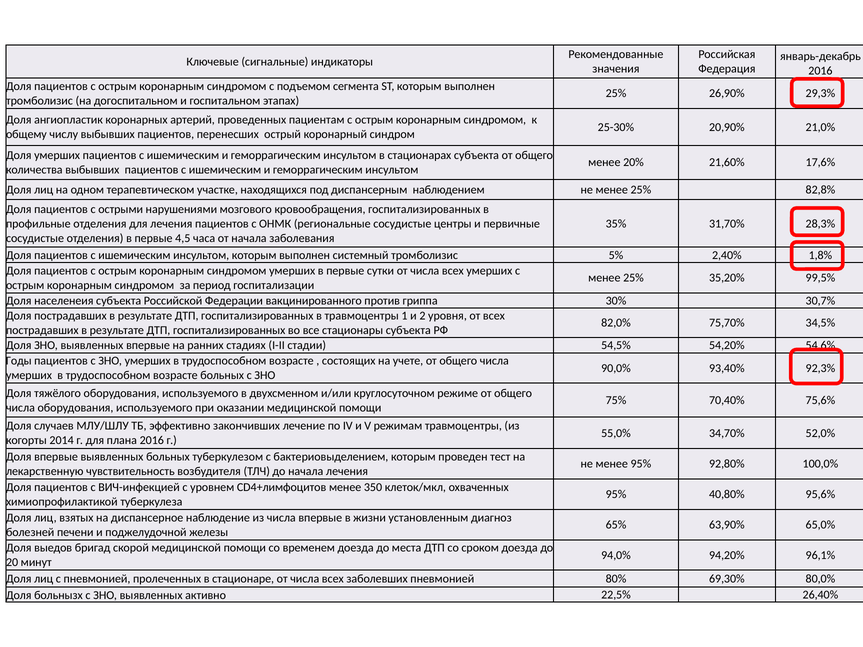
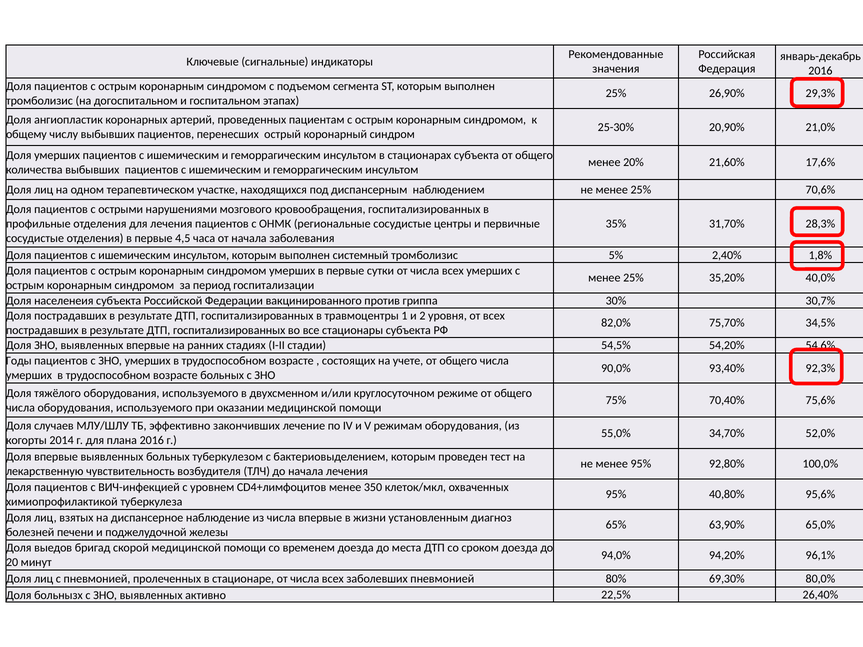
82,8%: 82,8% -> 70,6%
99,5%: 99,5% -> 40,0%
режимам травмоцентры: травмоцентры -> оборудования
